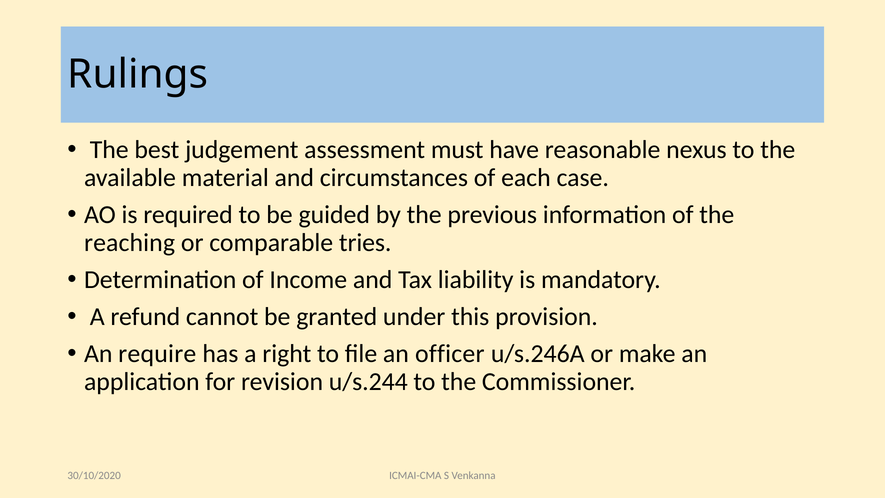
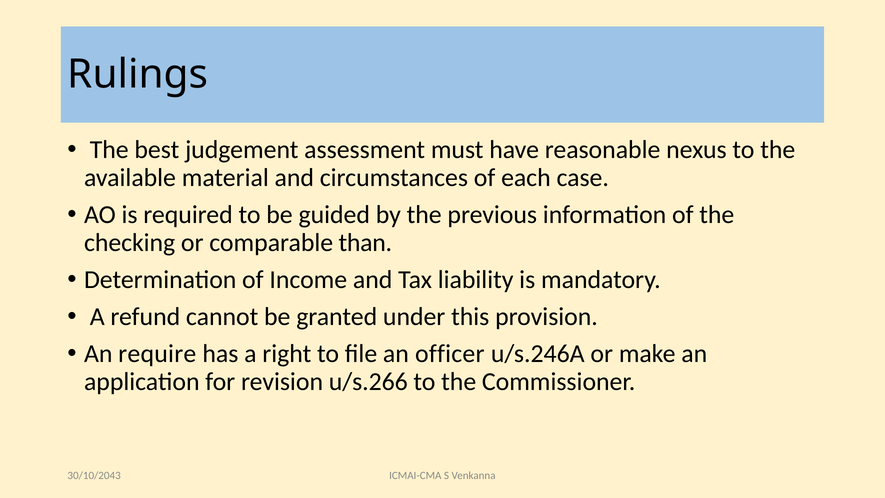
reaching: reaching -> checking
tries: tries -> than
u/s.244: u/s.244 -> u/s.266
30/10/2020: 30/10/2020 -> 30/10/2043
